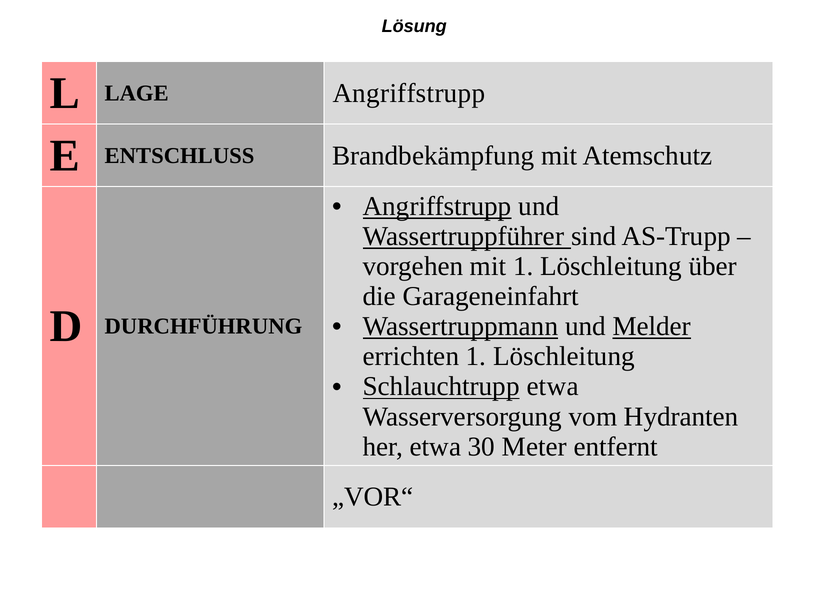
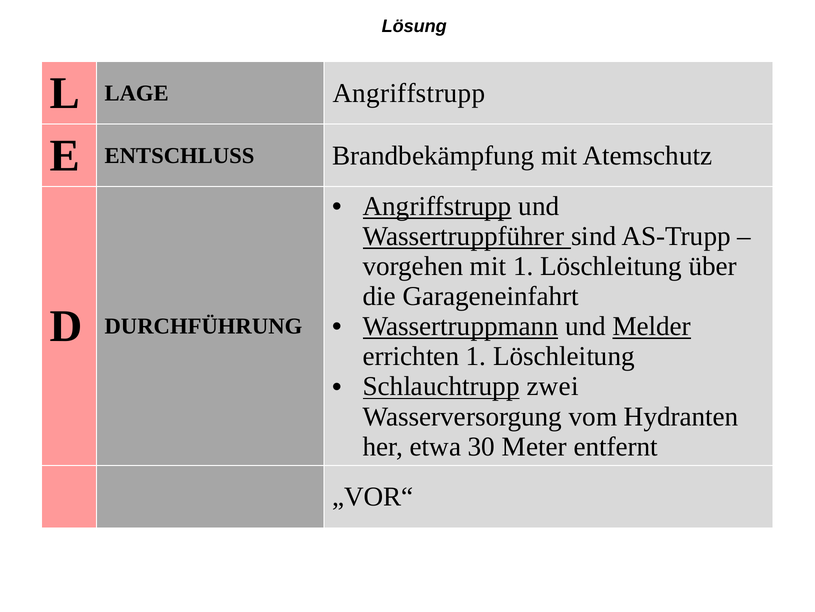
Schlauchtrupp etwa: etwa -> zwei
